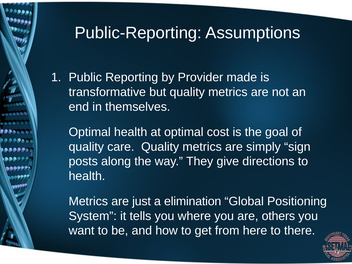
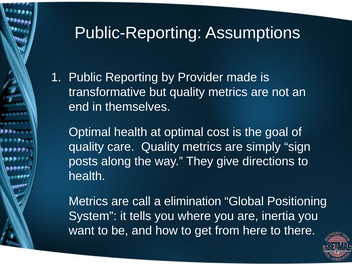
just: just -> call
others: others -> inertia
